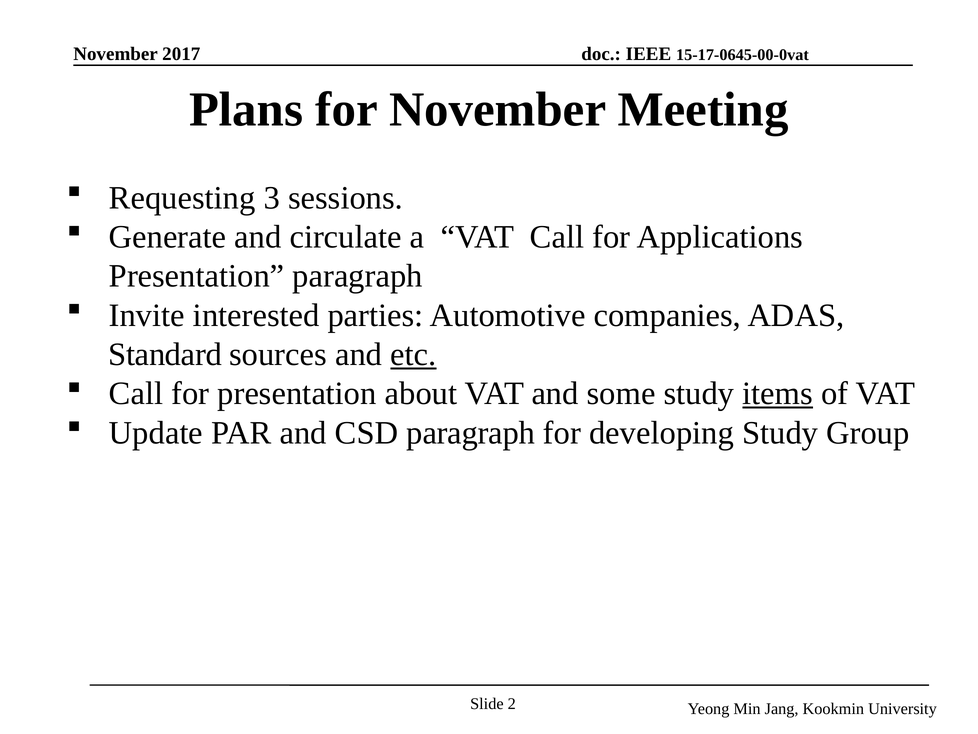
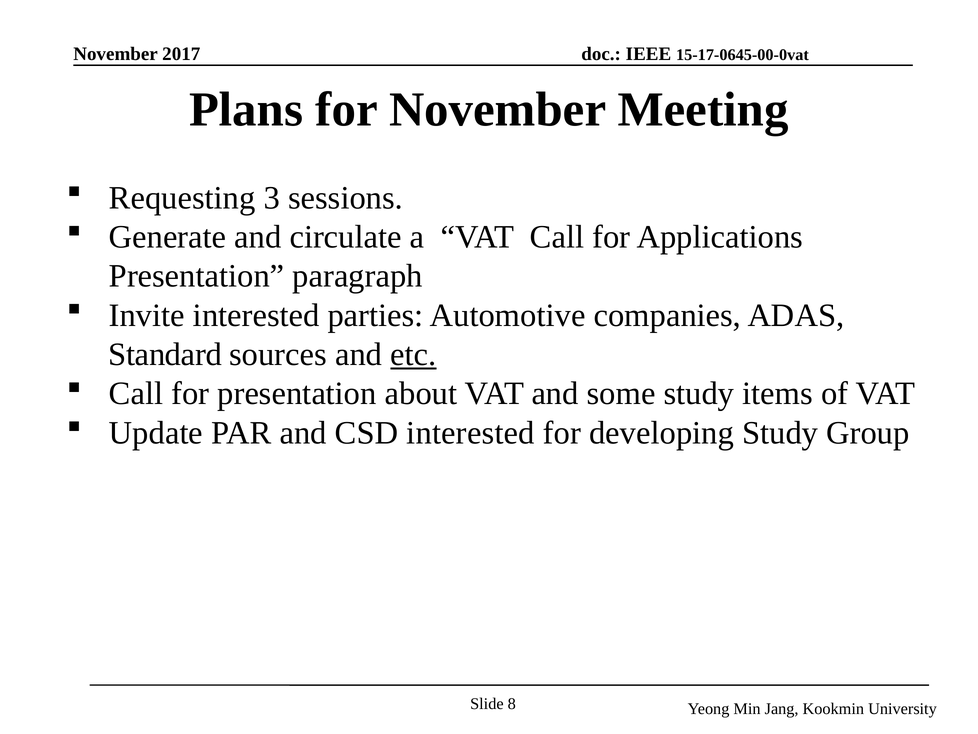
items underline: present -> none
CSD paragraph: paragraph -> interested
2: 2 -> 8
